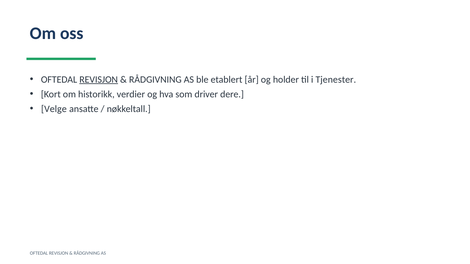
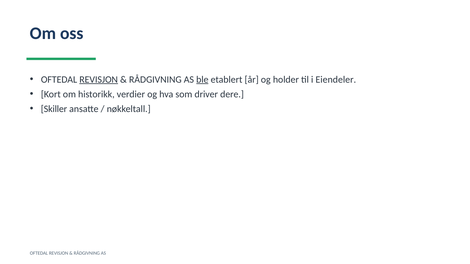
ble underline: none -> present
Tjenester: Tjenester -> Eiendeler
Velge: Velge -> Skiller
